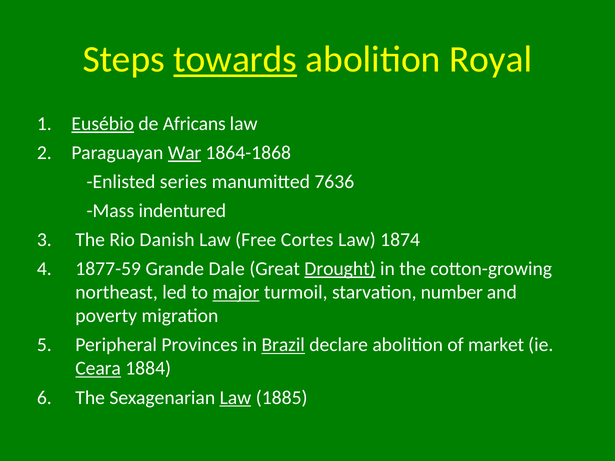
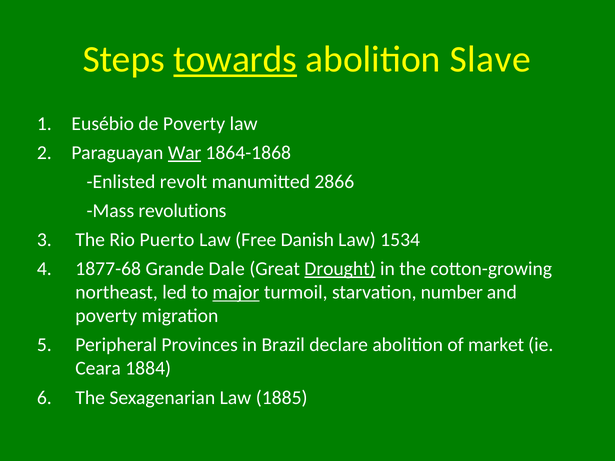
Royal: Royal -> Slave
Eusébio underline: present -> none
de Africans: Africans -> Poverty
series: series -> revolt
7636: 7636 -> 2866
indentured: indentured -> revolutions
Danish: Danish -> Puerto
Cortes: Cortes -> Danish
1874: 1874 -> 1534
1877-59: 1877-59 -> 1877-68
Brazil underline: present -> none
Ceara underline: present -> none
Law at (235, 398) underline: present -> none
